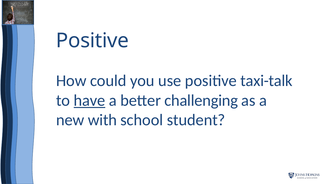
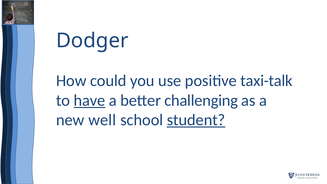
Positive at (92, 41): Positive -> Dodger
with: with -> well
student underline: none -> present
